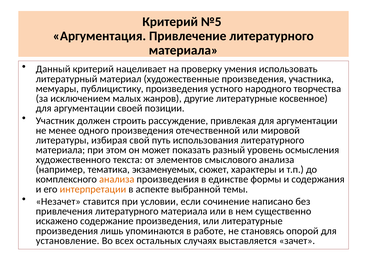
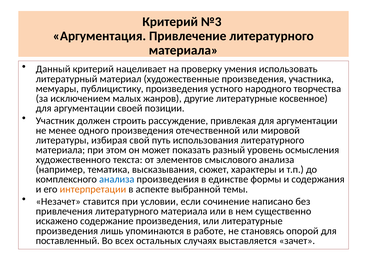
№5: №5 -> №3
экзаменуемых: экзаменуемых -> высказывания
анализа at (117, 180) colour: orange -> blue
установление: установление -> поставленный
